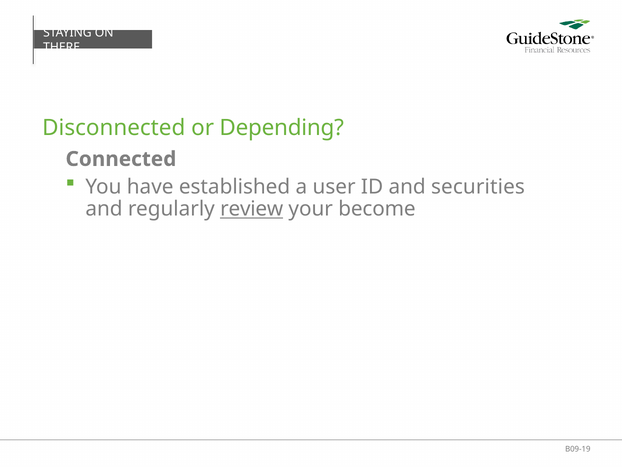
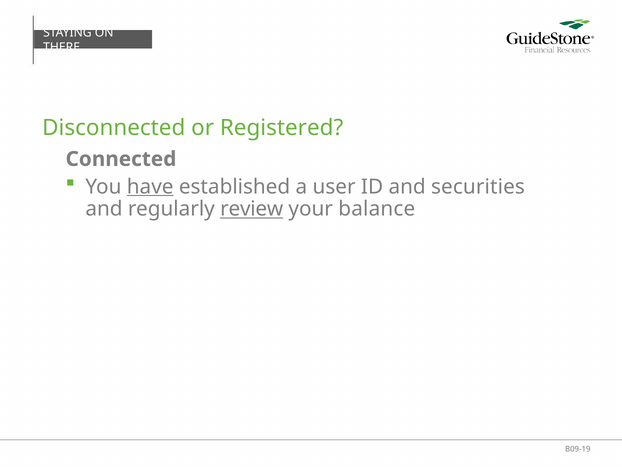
Depending: Depending -> Registered
have underline: none -> present
become: become -> balance
